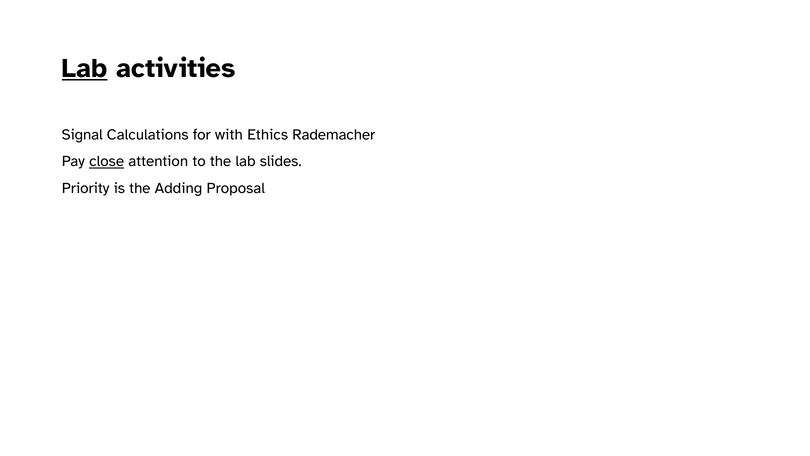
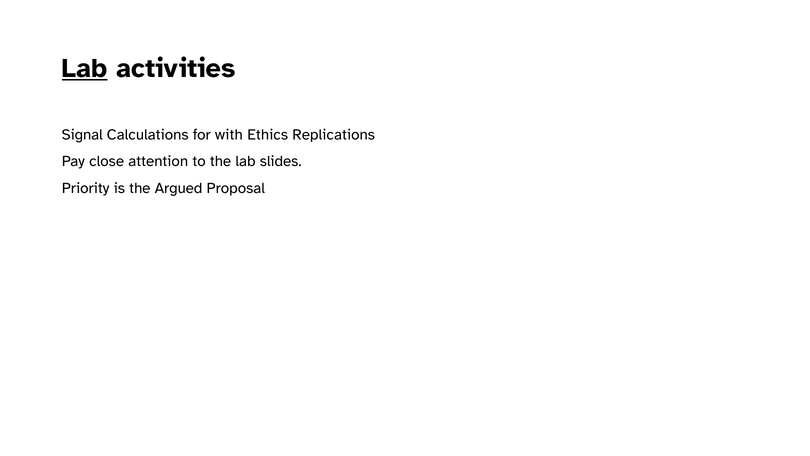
Rademacher: Rademacher -> Replications
close underline: present -> none
Adding: Adding -> Argued
